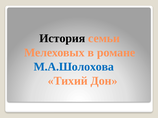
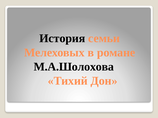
М.А.Шолохова colour: blue -> black
